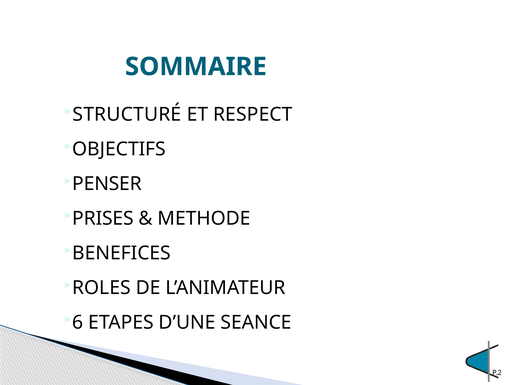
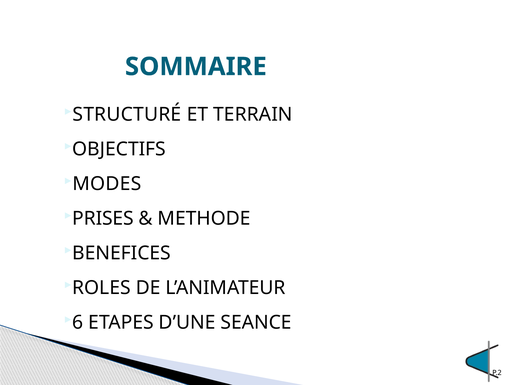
RESPECT: RESPECT -> TERRAIN
PENSER: PENSER -> MODES
